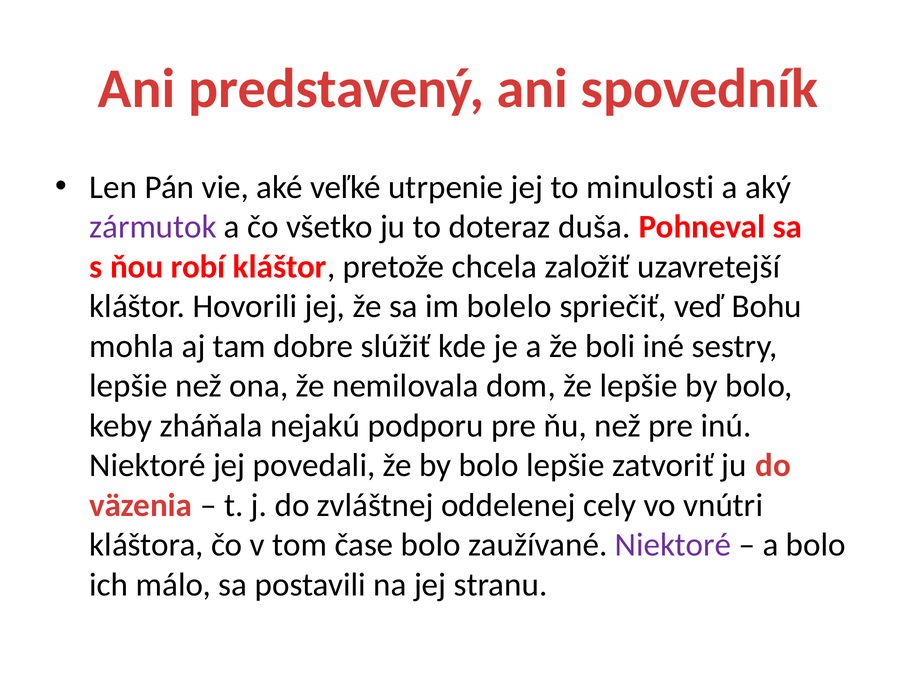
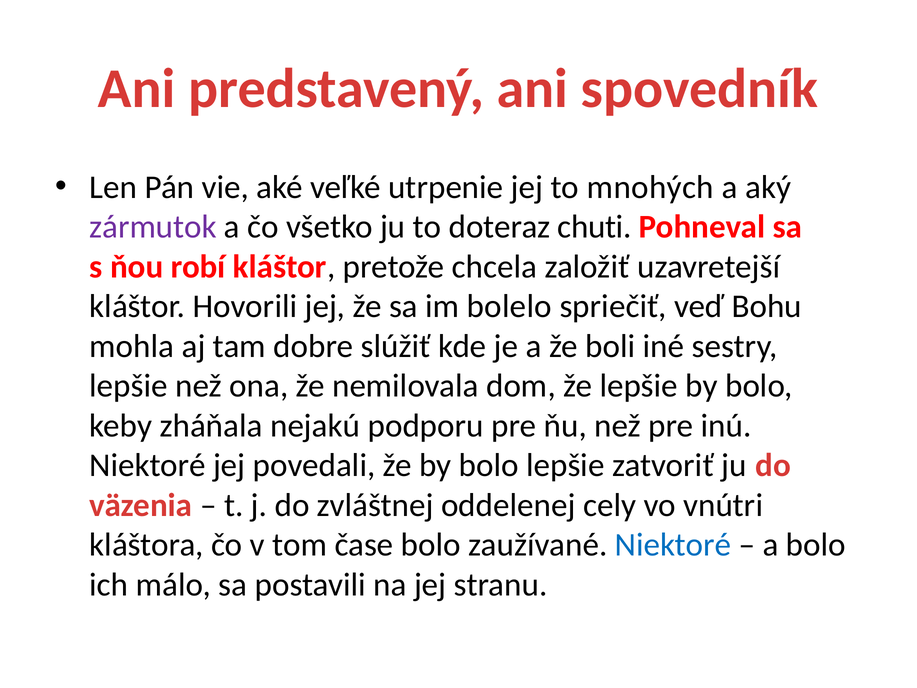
minulosti: minulosti -> mnohých
duša: duša -> chuti
Niektoré at (673, 545) colour: purple -> blue
